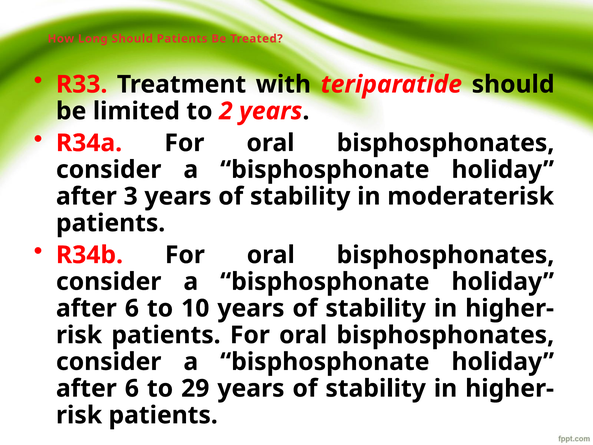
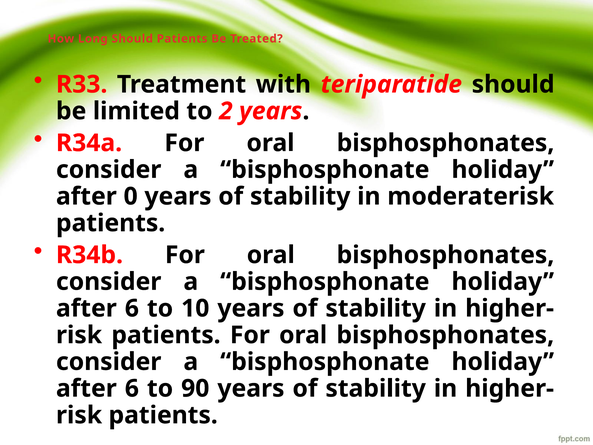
3: 3 -> 0
29: 29 -> 90
